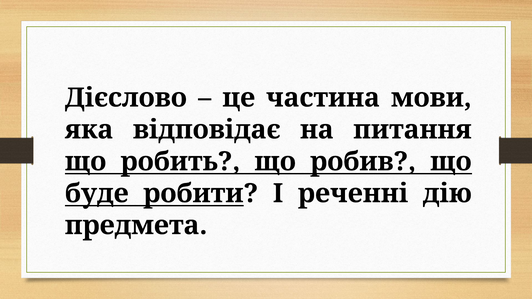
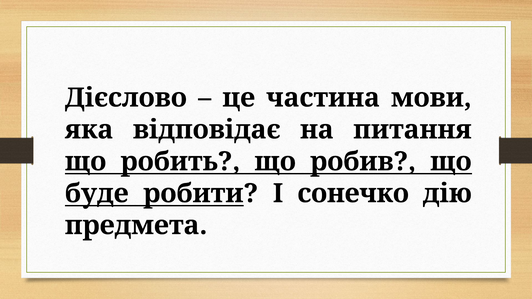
реченні: реченні -> сонечко
